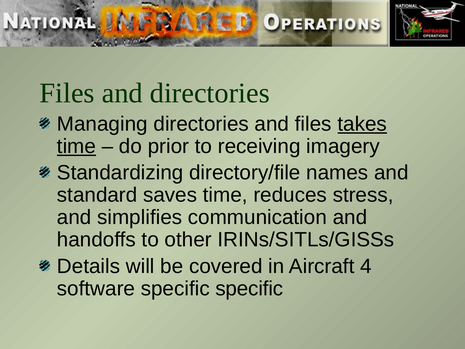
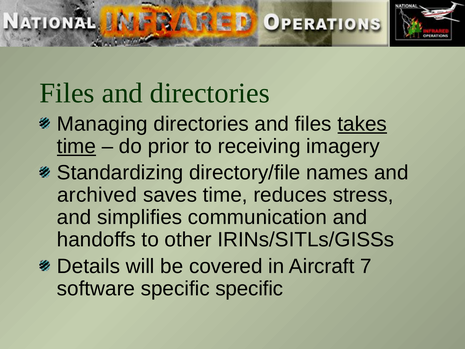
standard: standard -> archived
4: 4 -> 7
